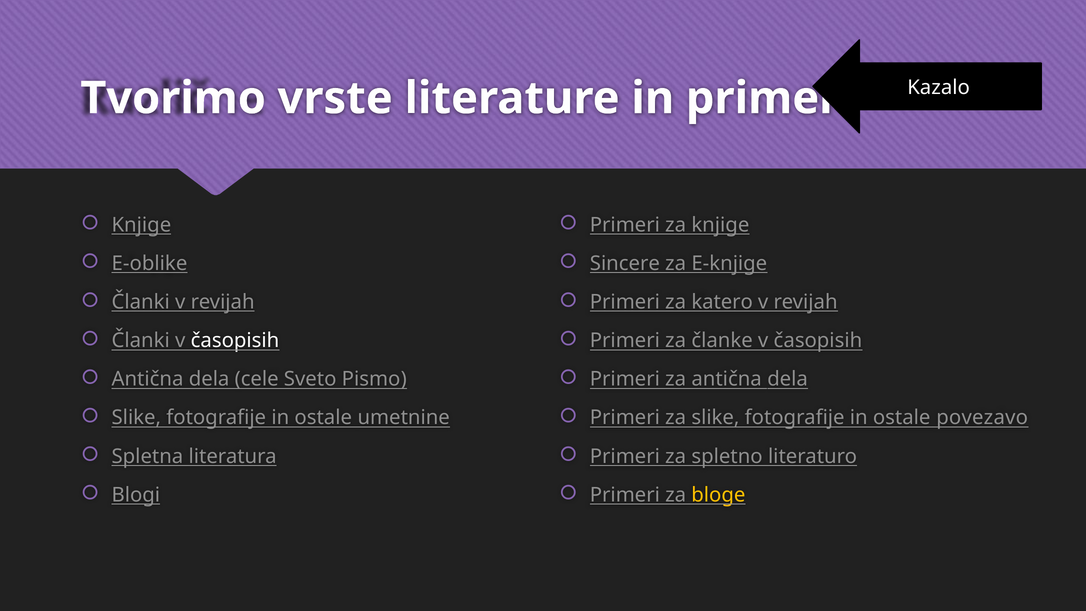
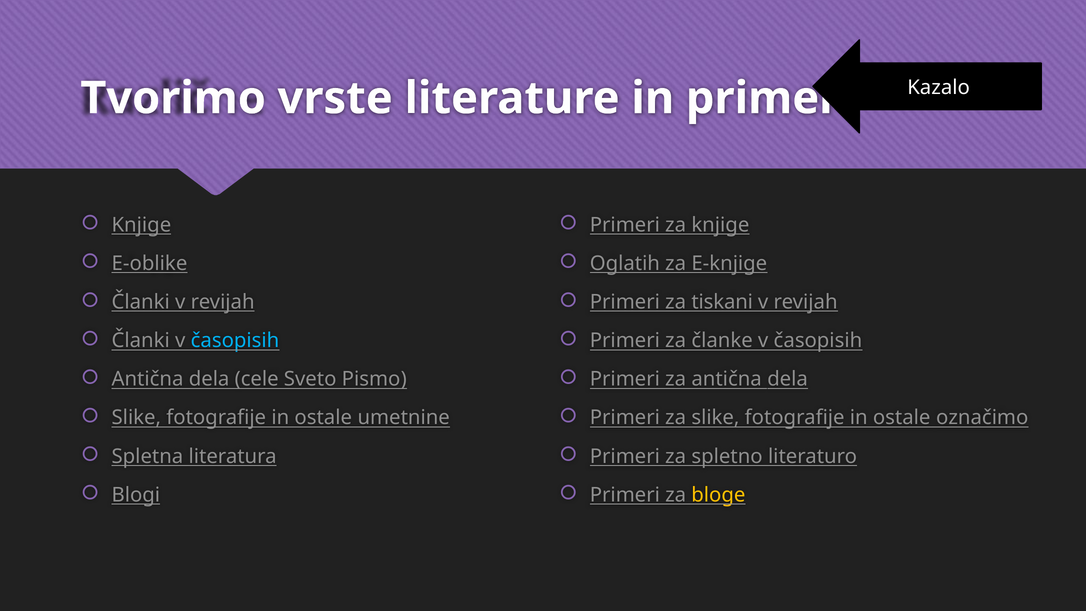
Sincere: Sincere -> Oglatih
katero: katero -> tiskani
časopisih at (235, 340) colour: white -> light blue
povezavo: povezavo -> označimo
